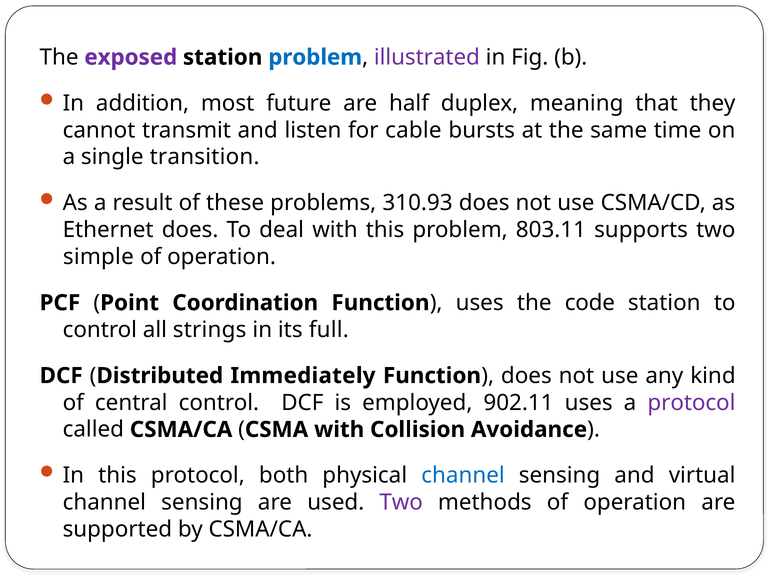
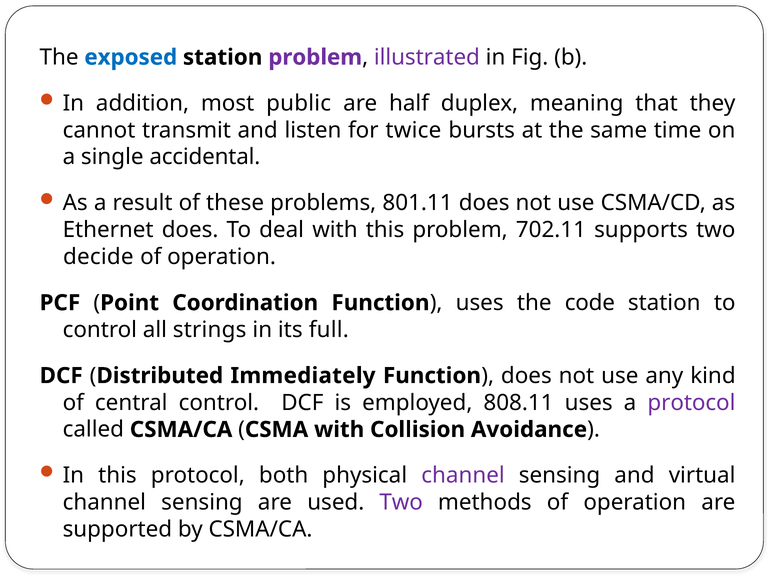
exposed colour: purple -> blue
problem at (315, 57) colour: blue -> purple
future: future -> public
cable: cable -> twice
transition: transition -> accidental
310.93: 310.93 -> 801.11
803.11: 803.11 -> 702.11
simple: simple -> decide
902.11: 902.11 -> 808.11
channel at (463, 475) colour: blue -> purple
